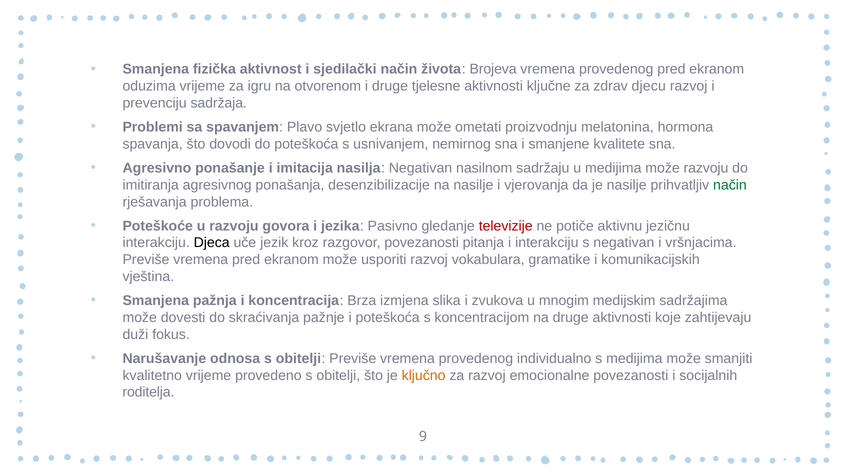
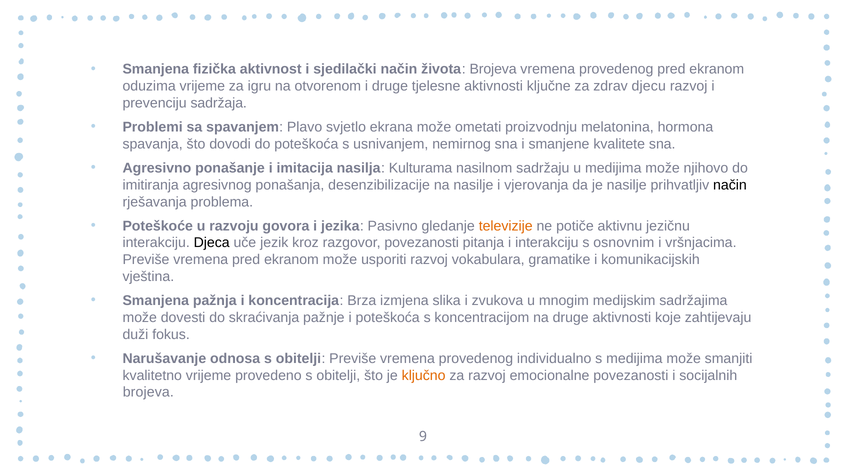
nasilja Negativan: Negativan -> Kulturama
može razvoju: razvoju -> njihovo
način at (730, 185) colour: green -> black
televizije colour: red -> orange
s negativan: negativan -> osnovnim
roditelja at (148, 392): roditelja -> brojeva
